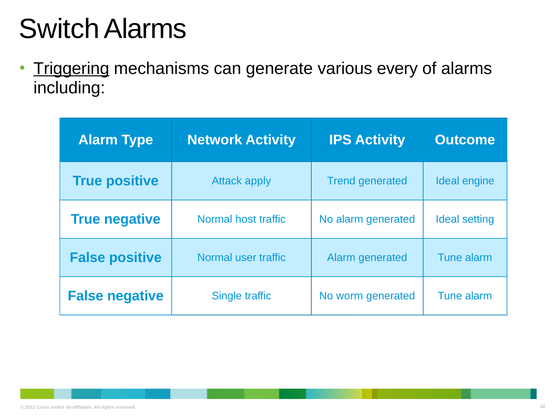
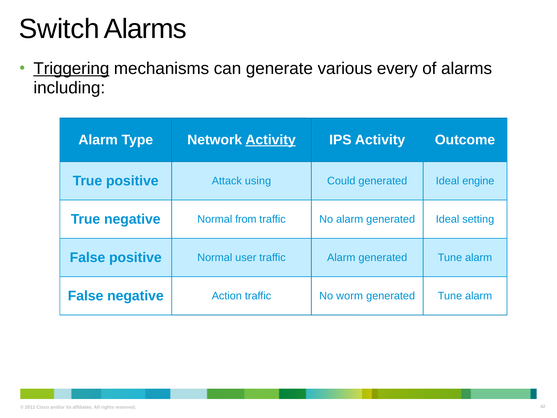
Activity at (271, 140) underline: none -> present
apply: apply -> using
Trend: Trend -> Could
host: host -> from
Single: Single -> Action
